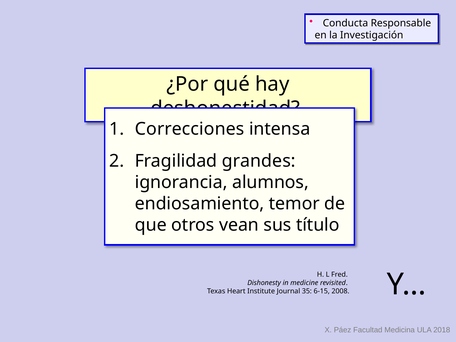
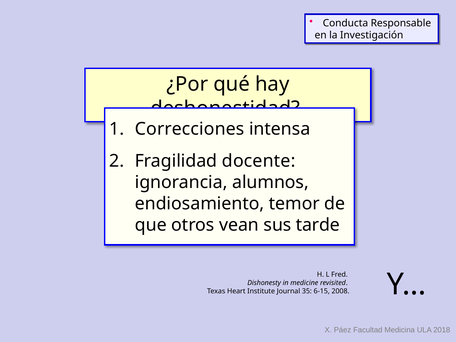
grandes: grandes -> docente
título: título -> tarde
